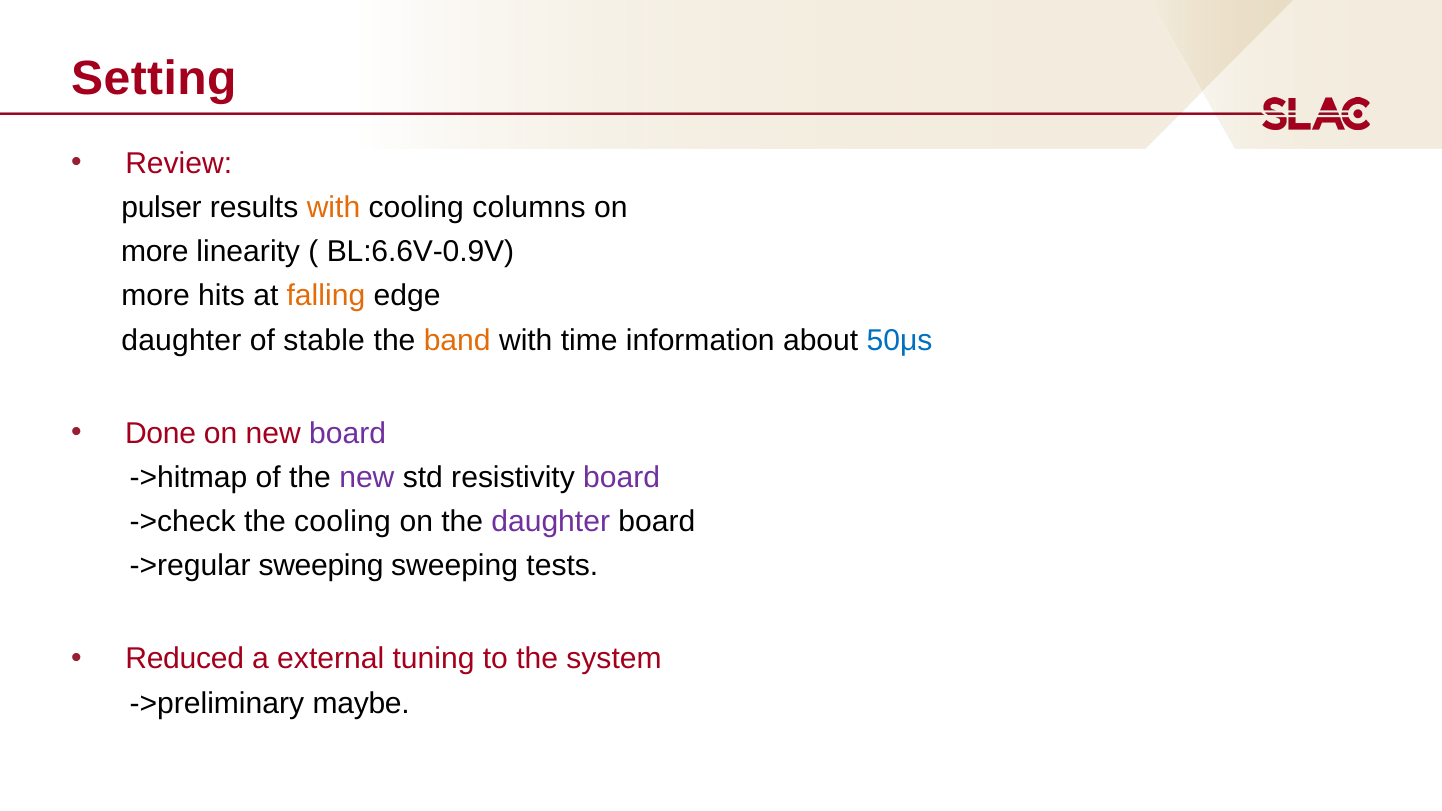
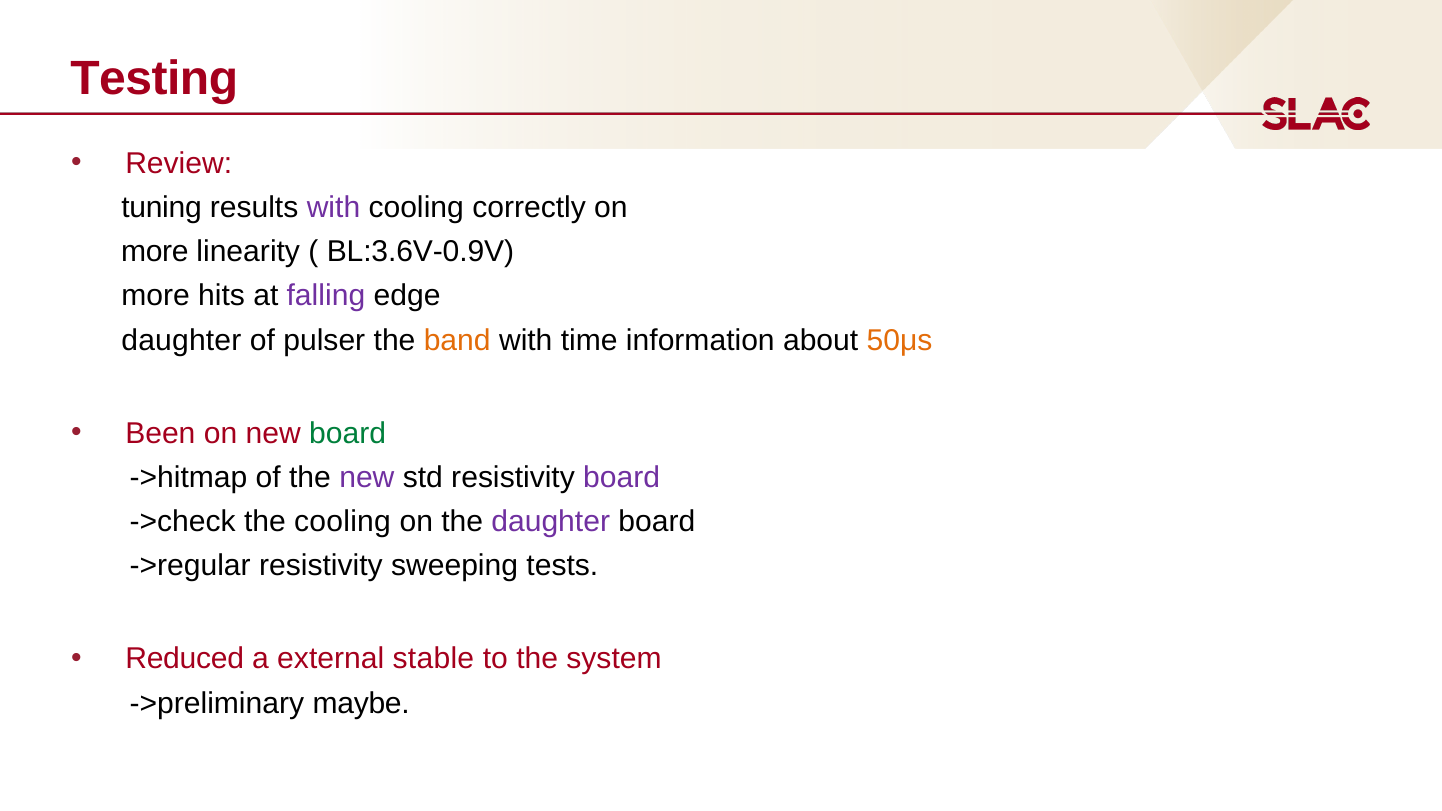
Setting: Setting -> Testing
pulser: pulser -> tuning
with at (333, 207) colour: orange -> purple
columns: columns -> correctly
BL:6.6V-0.9V: BL:6.6V-0.9V -> BL:3.6V-0.9V
falling colour: orange -> purple
stable: stable -> pulser
50μs colour: blue -> orange
Done: Done -> Been
board at (348, 433) colour: purple -> green
->regular sweeping: sweeping -> resistivity
tuning: tuning -> stable
